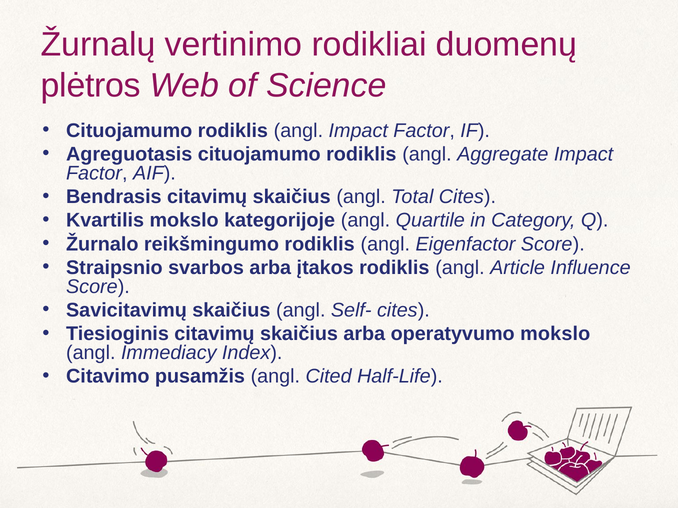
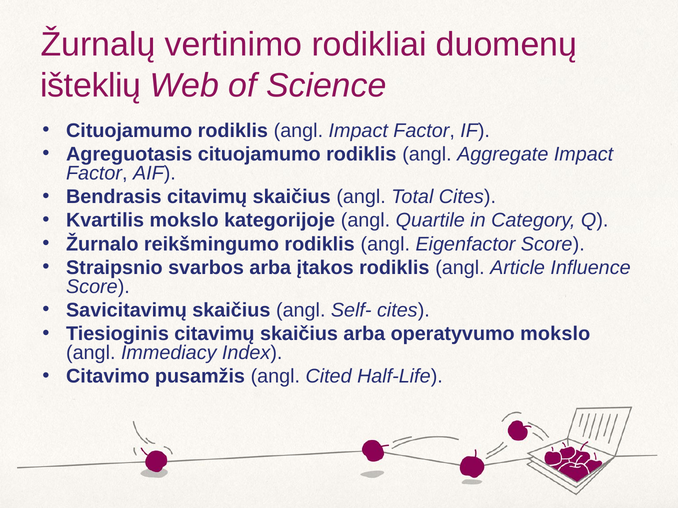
plėtros: plėtros -> išteklių
